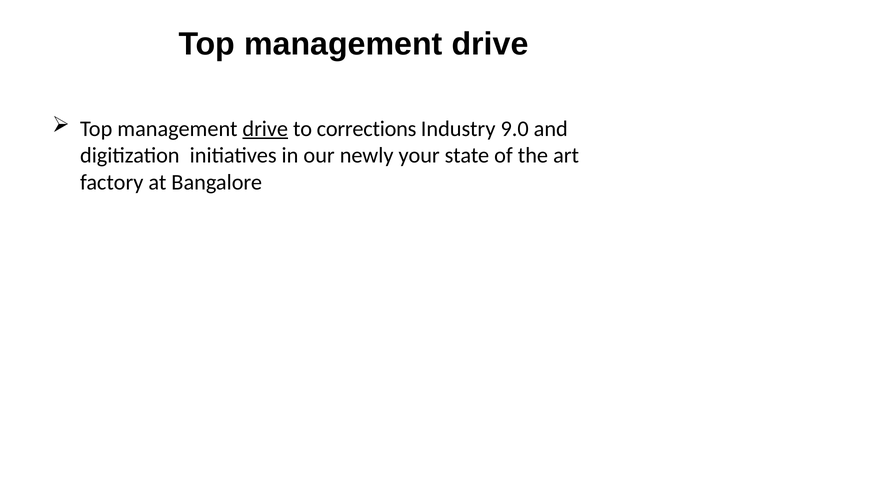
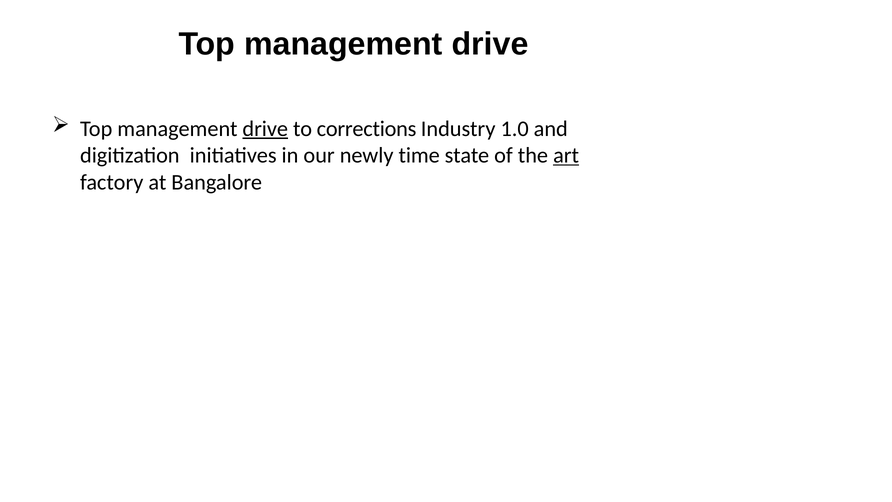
9.0: 9.0 -> 1.0
your: your -> time
art underline: none -> present
